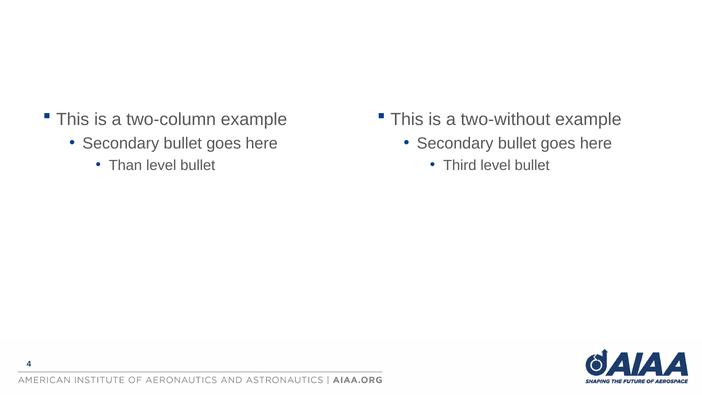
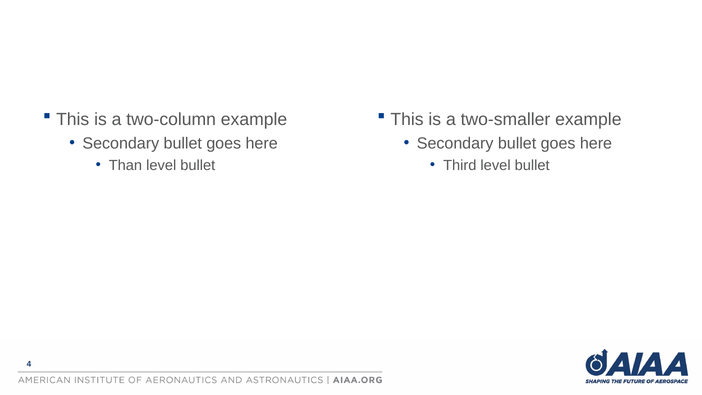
two-without: two-without -> two-smaller
